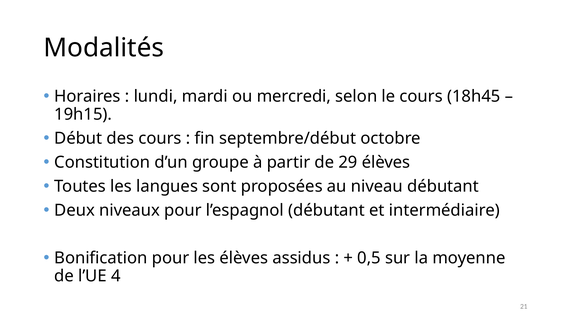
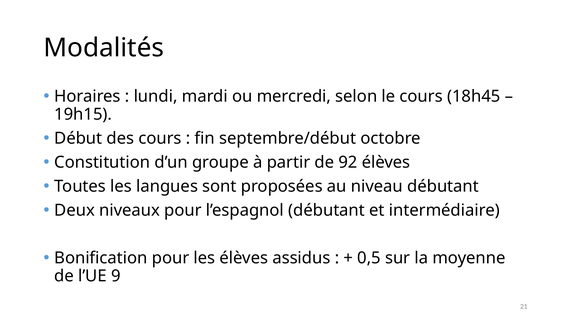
29: 29 -> 92
4: 4 -> 9
